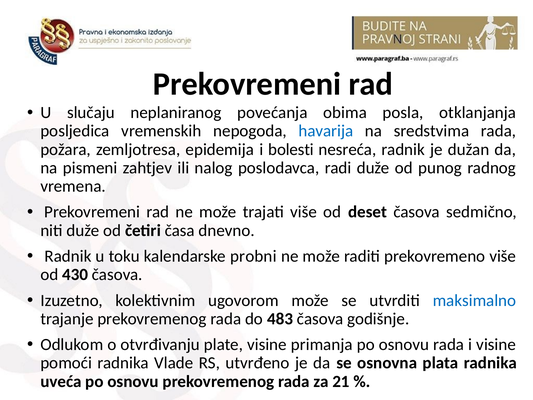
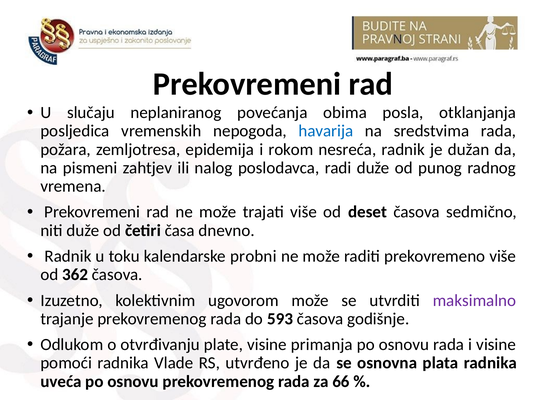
bolesti: bolesti -> rokom
430: 430 -> 362
maksimalno colour: blue -> purple
483: 483 -> 593
21: 21 -> 66
